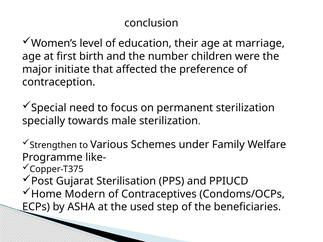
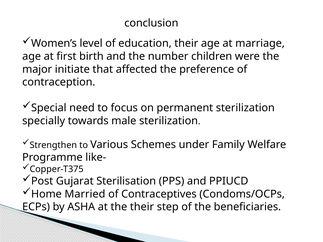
Modern: Modern -> Married
the used: used -> their
